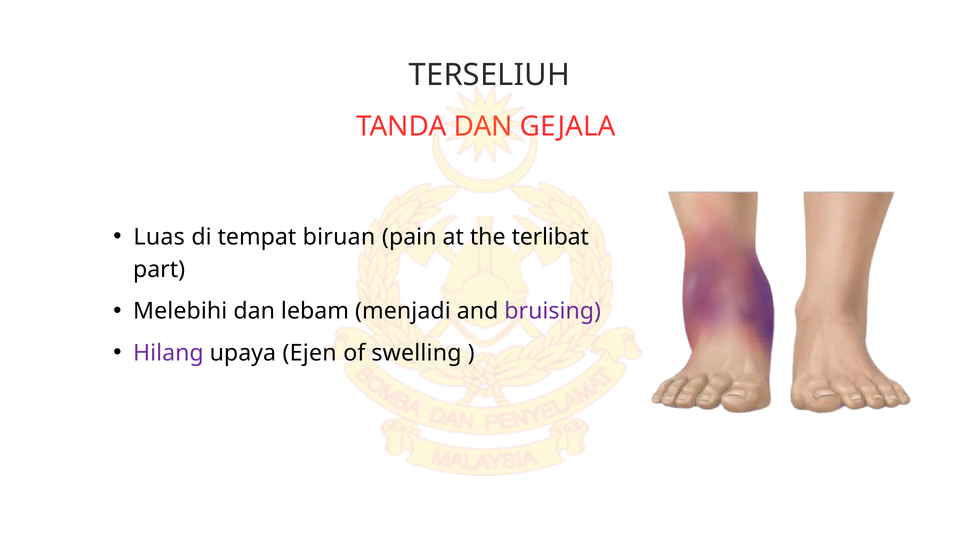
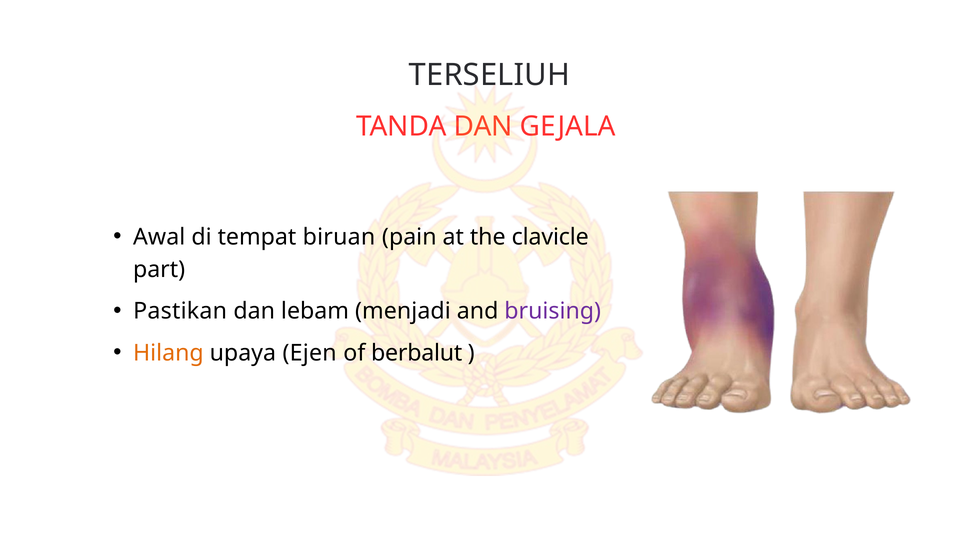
Luas: Luas -> Awal
terlibat: terlibat -> clavicle
Melebihi: Melebihi -> Pastikan
Hilang colour: purple -> orange
swelling: swelling -> berbalut
